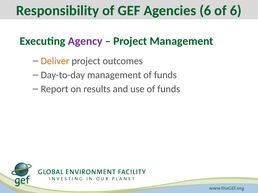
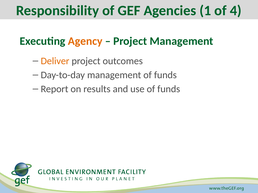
Agencies 6: 6 -> 1
of 6: 6 -> 4
Agency colour: purple -> orange
